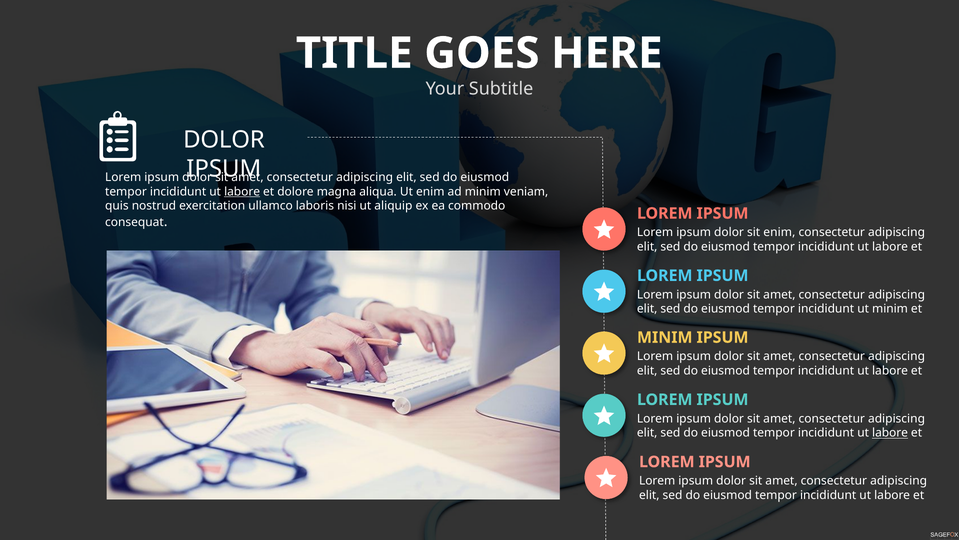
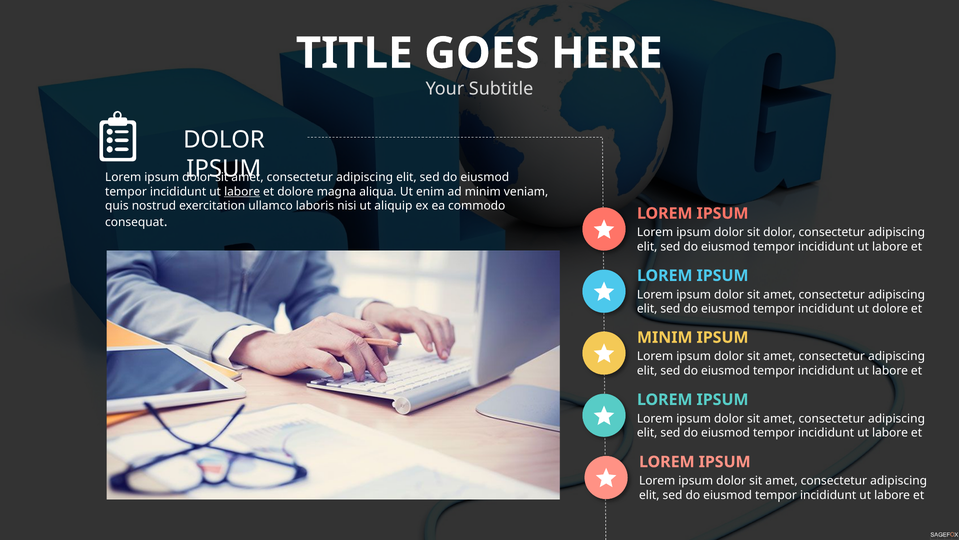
sit enim: enim -> dolor
ut minim: minim -> dolore
labore at (890, 433) underline: present -> none
